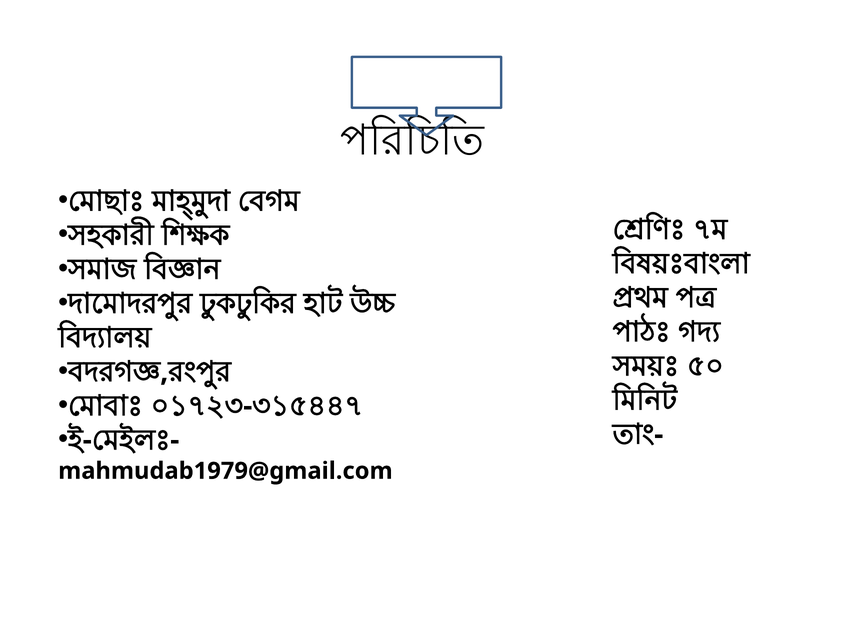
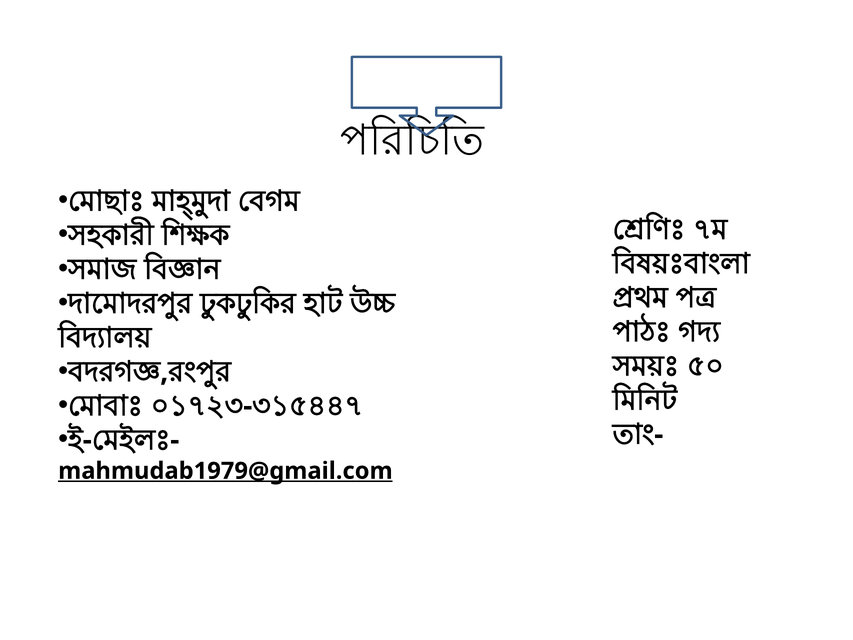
mahmudab1979@gmail.com underline: none -> present
